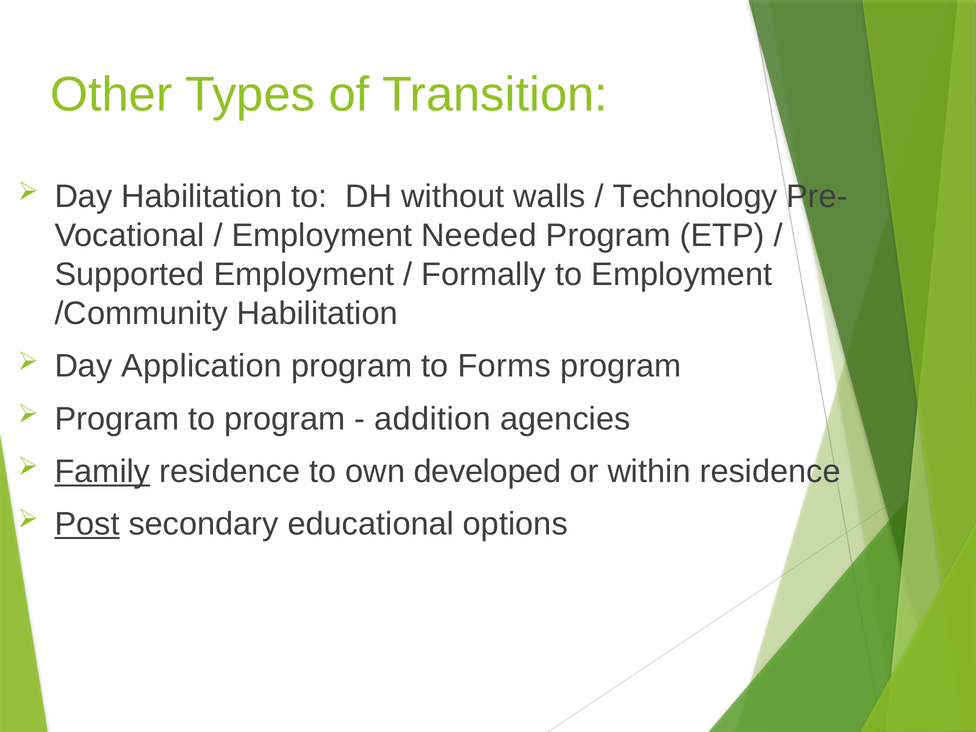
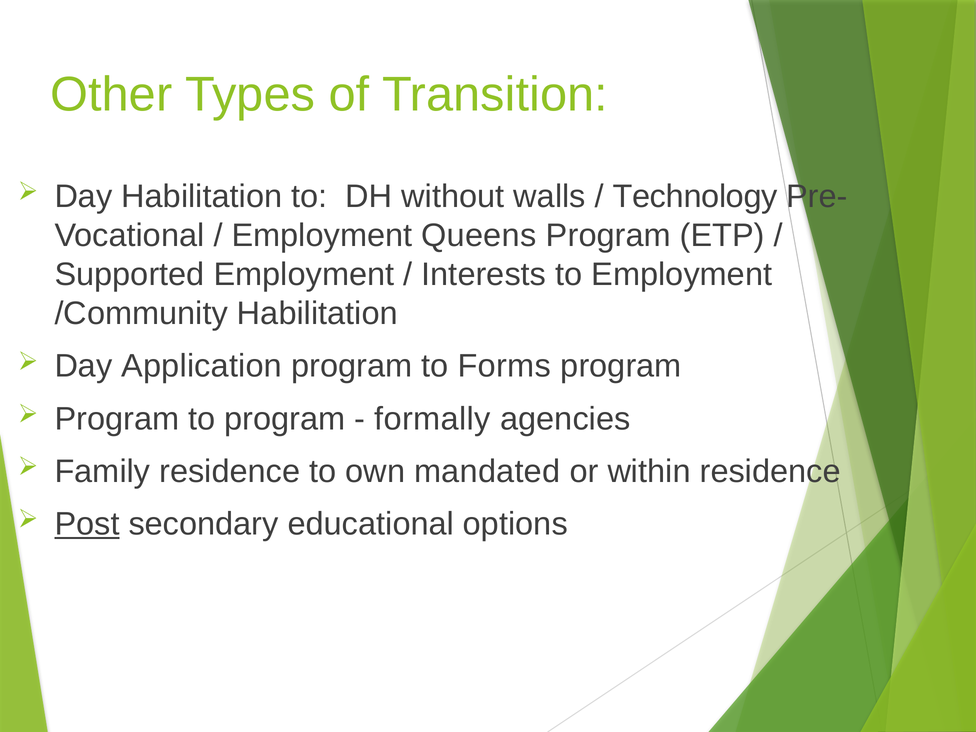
Needed: Needed -> Queens
Formally: Formally -> Interests
addition: addition -> formally
Family underline: present -> none
developed: developed -> mandated
